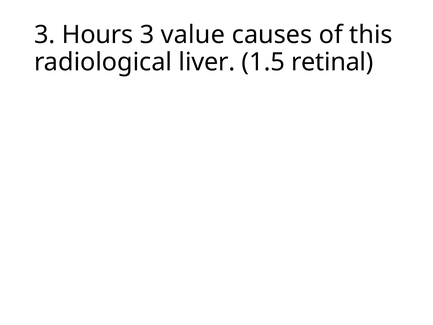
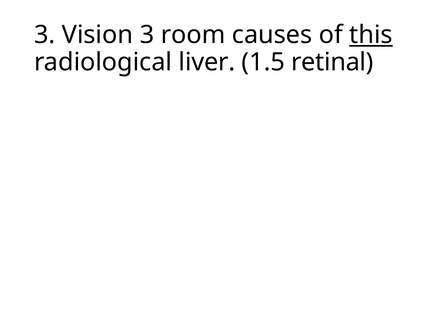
Hours: Hours -> Vision
value: value -> room
this underline: none -> present
